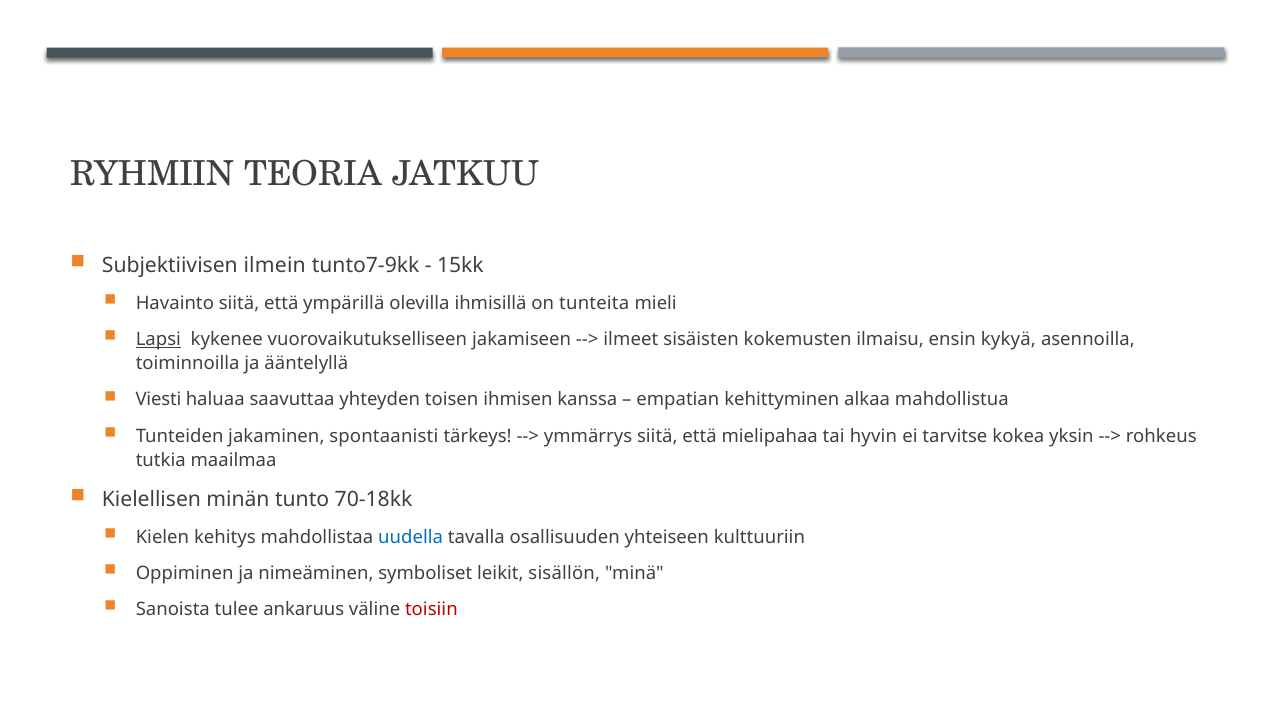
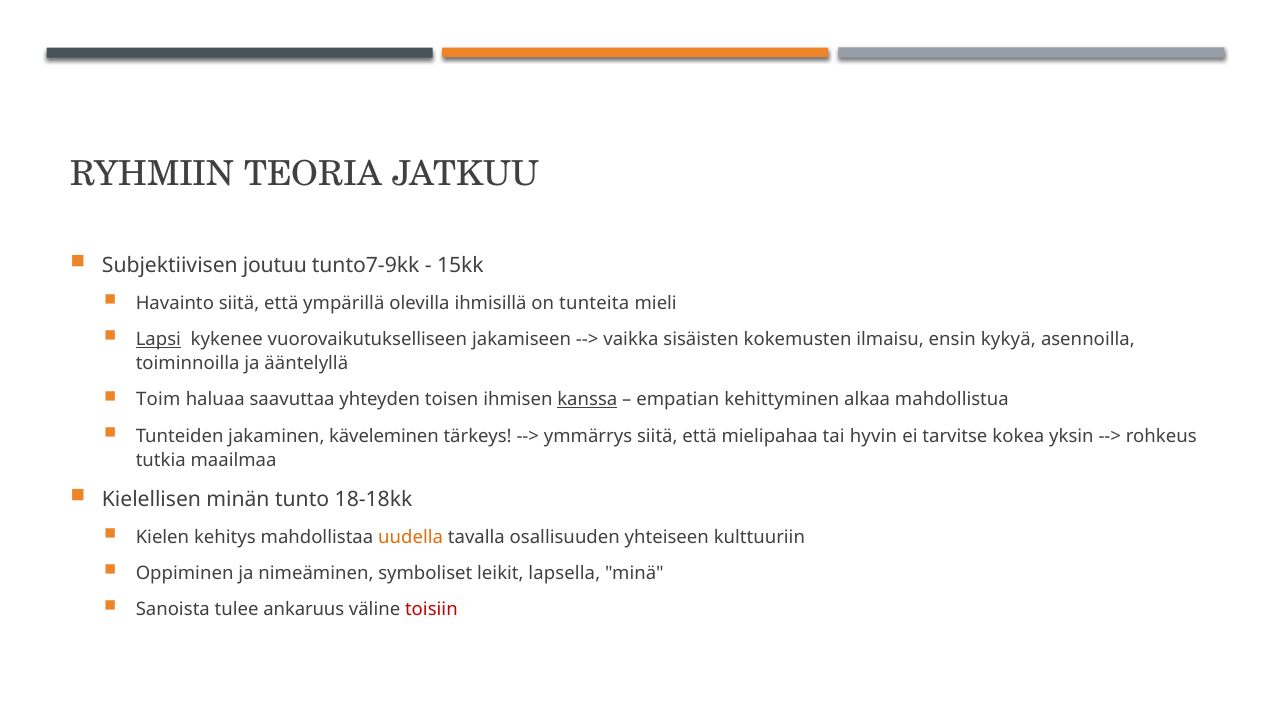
ilmein: ilmein -> joutuu
ilmeet: ilmeet -> vaikka
Viesti: Viesti -> Toim
kanssa underline: none -> present
spontaanisti: spontaanisti -> käveleminen
70-18kk: 70-18kk -> 18-18kk
uudella colour: blue -> orange
sisällön: sisällön -> lapsella
